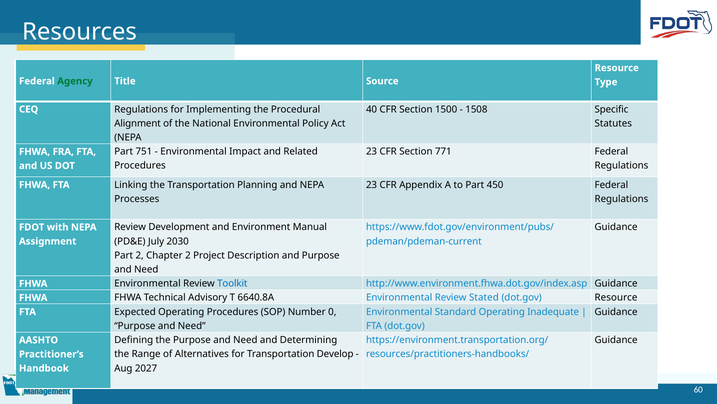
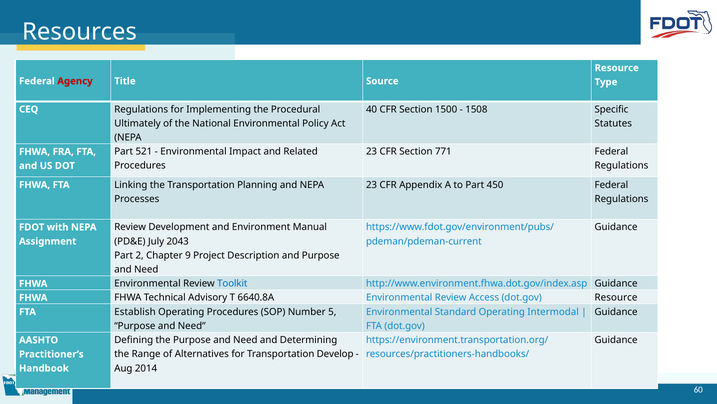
Agency colour: green -> red
Alignment: Alignment -> Ultimately
751: 751 -> 521
2030: 2030 -> 2043
Chapter 2: 2 -> 9
Stated: Stated -> Access
Inadequate: Inadequate -> Intermodal
Expected: Expected -> Establish
0: 0 -> 5
2027: 2027 -> 2014
